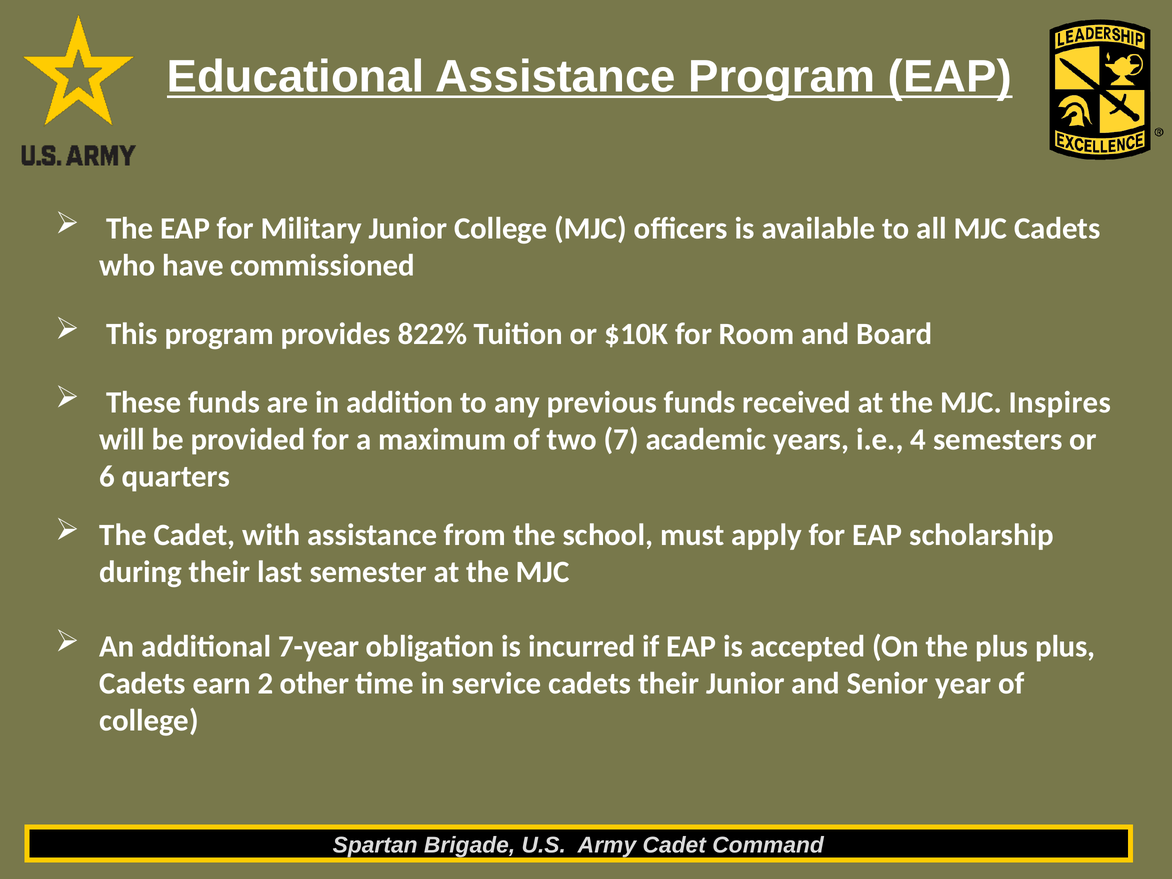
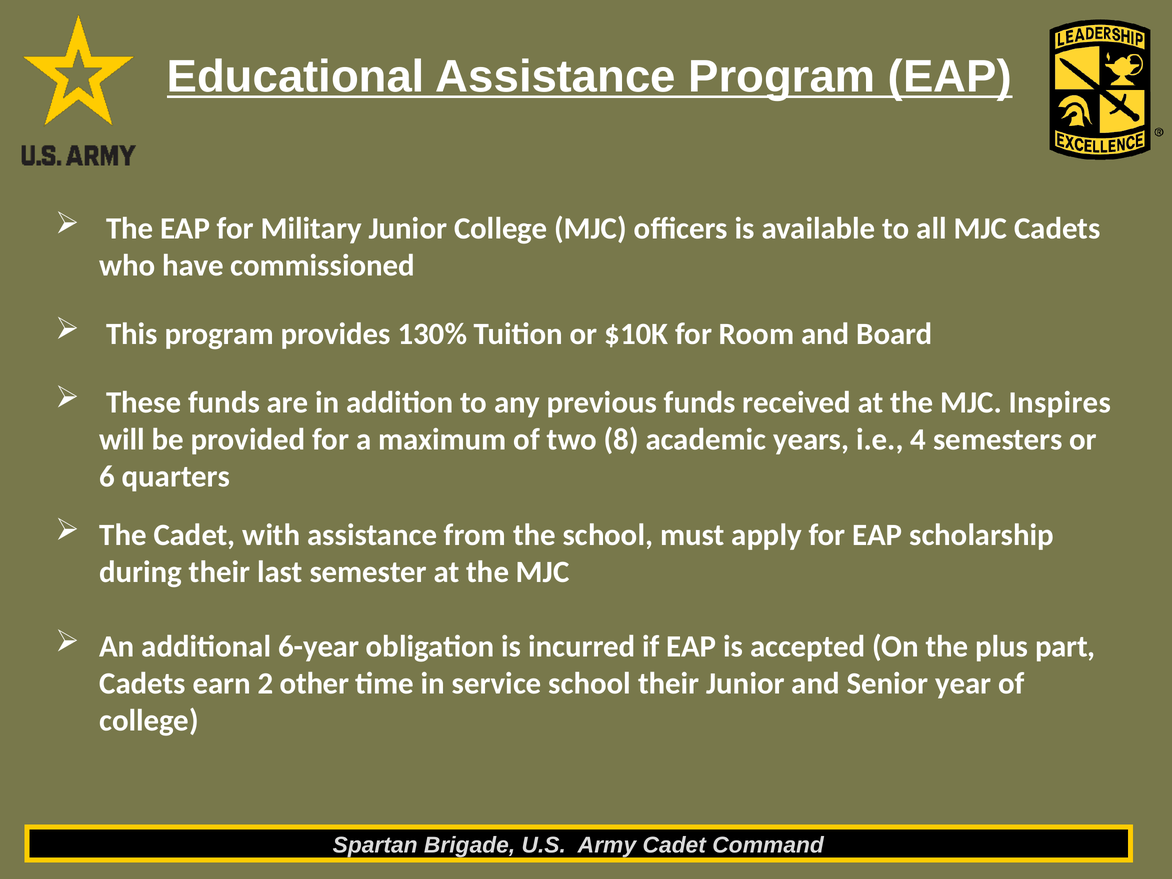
822%: 822% -> 130%
7: 7 -> 8
7-year: 7-year -> 6-year
plus plus: plus -> part
service cadets: cadets -> school
